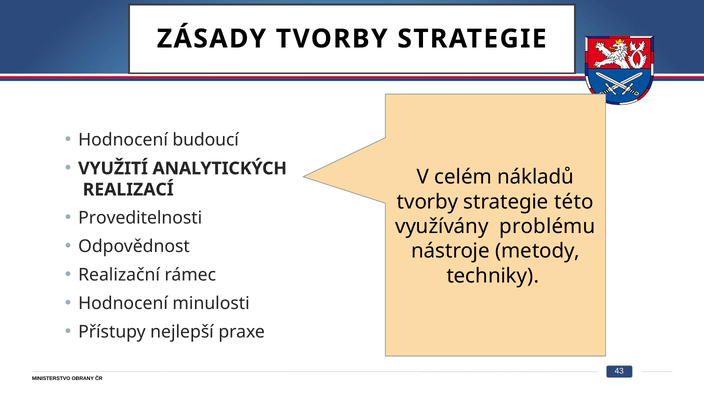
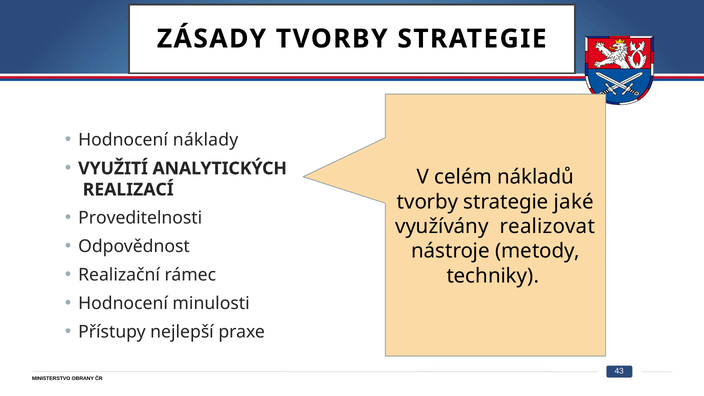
budoucí: budoucí -> náklady
této: této -> jaké
problému: problému -> realizovat
